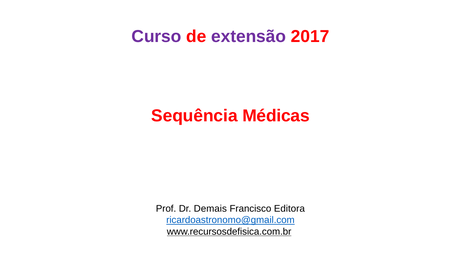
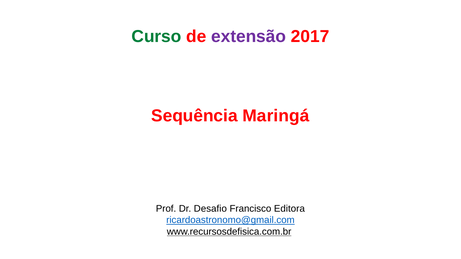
Curso colour: purple -> green
Médicas: Médicas -> Maringá
Demais: Demais -> Desafio
